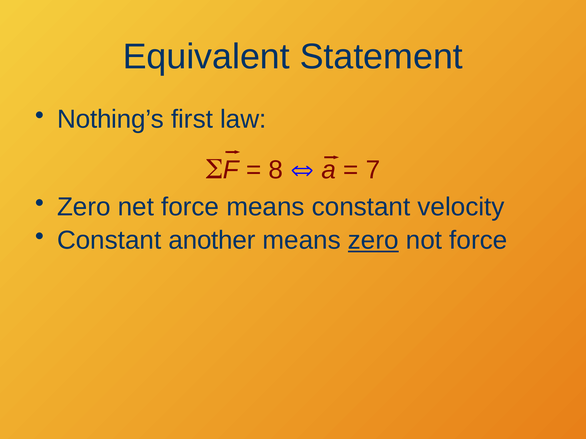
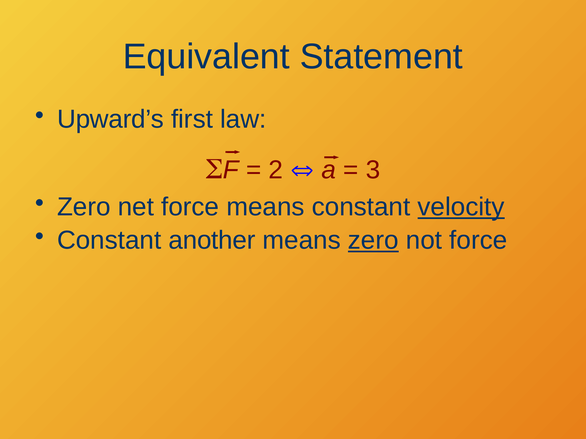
Nothing’s: Nothing’s -> Upward’s
8: 8 -> 2
7: 7 -> 3
velocity underline: none -> present
